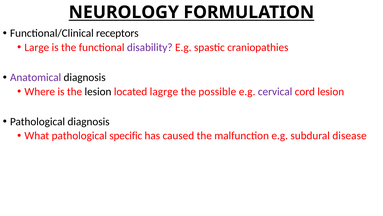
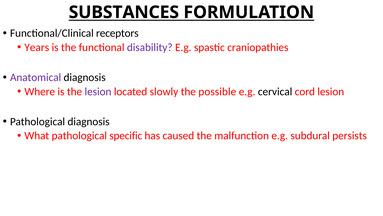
NEUROLOGY: NEUROLOGY -> SUBSTANCES
Large: Large -> Years
lesion at (98, 91) colour: black -> purple
lagrge: lagrge -> slowly
cervical colour: purple -> black
disease: disease -> persists
